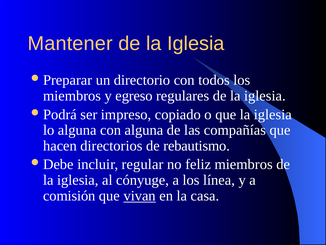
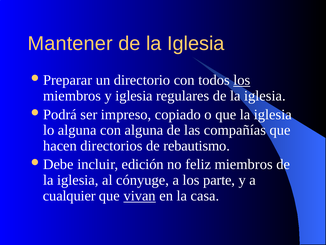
los at (242, 80) underline: none -> present
y egreso: egreso -> iglesia
regular: regular -> edición
línea: línea -> parte
comisión: comisión -> cualquier
